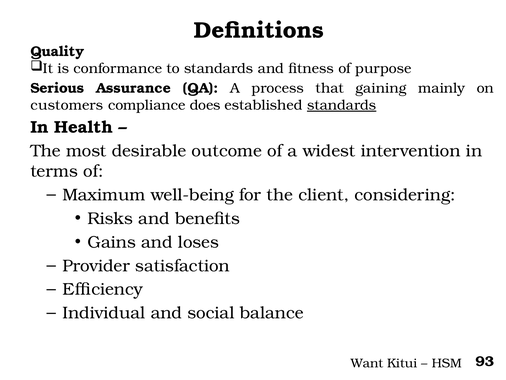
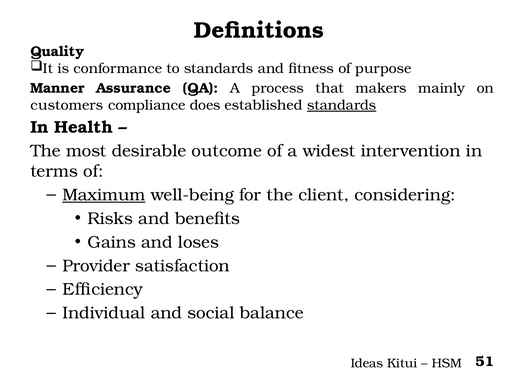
Serious: Serious -> Manner
gaining: gaining -> makers
Maximum underline: none -> present
Want: Want -> Ideas
93: 93 -> 51
